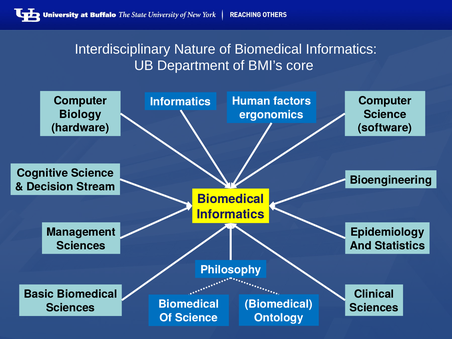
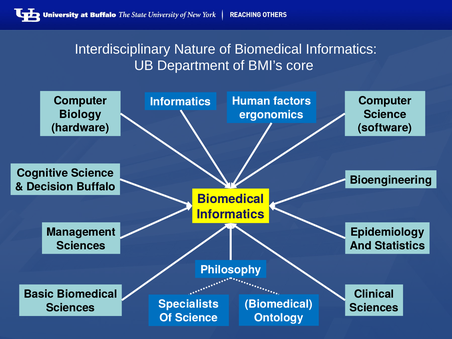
Stream: Stream -> Buffalo
Biomedical at (189, 304): Biomedical -> Specialists
